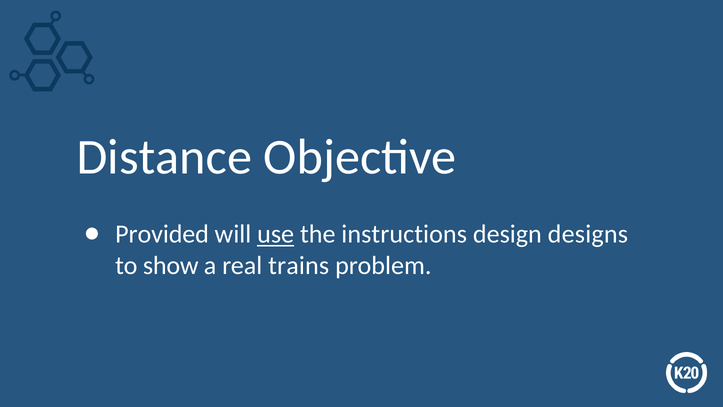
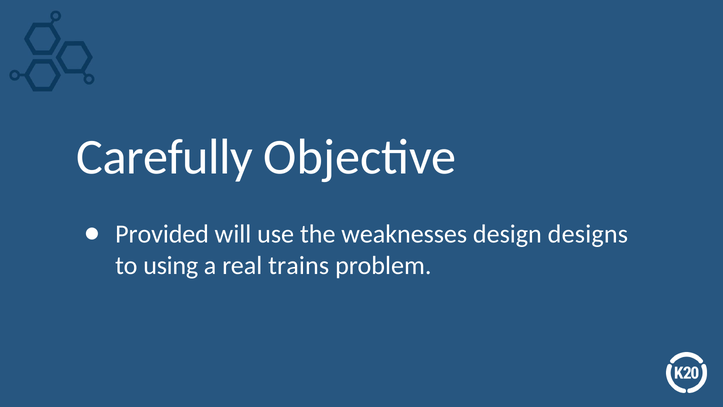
Distance: Distance -> Carefully
use underline: present -> none
instructions: instructions -> weaknesses
show: show -> using
